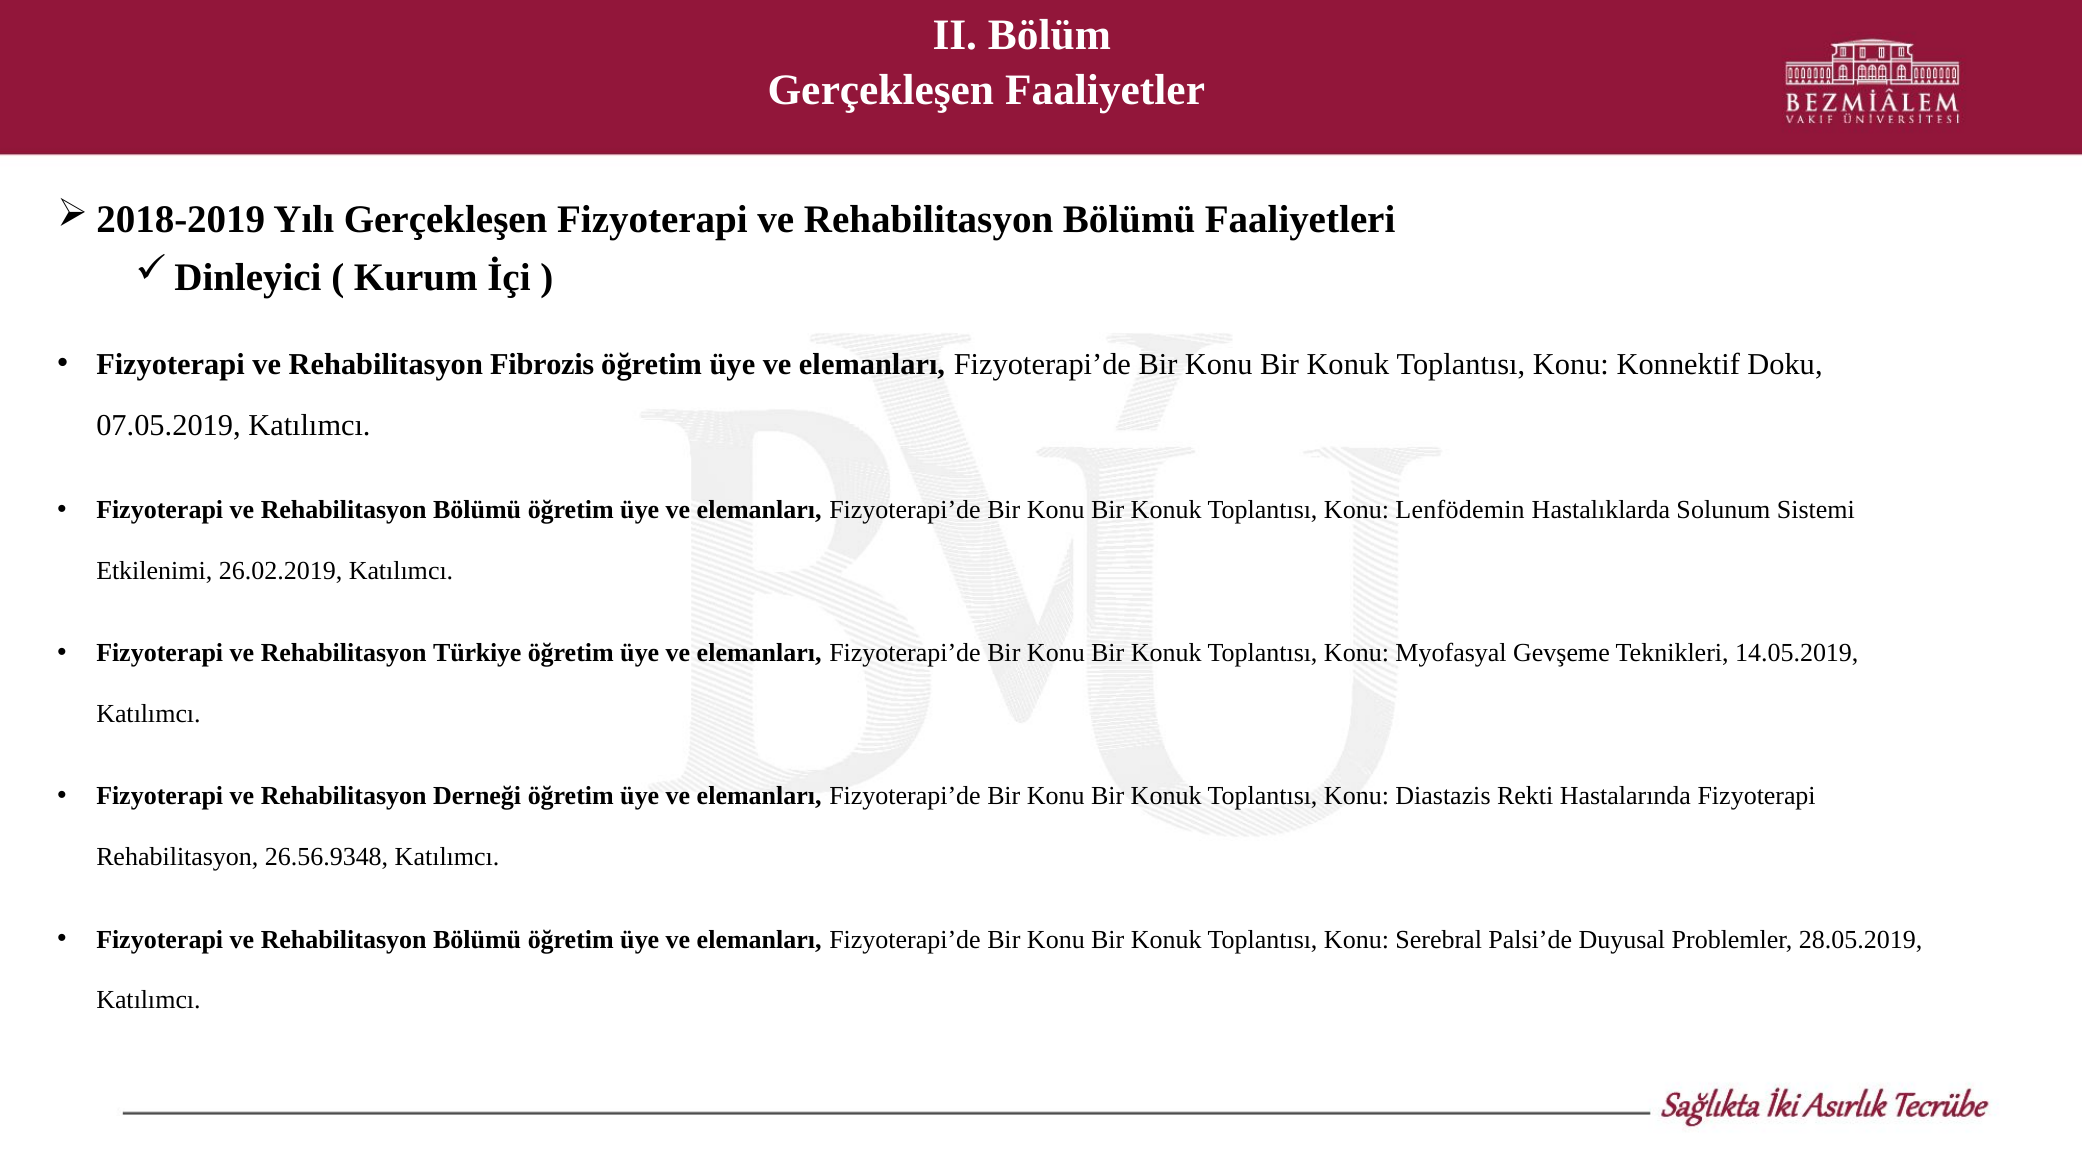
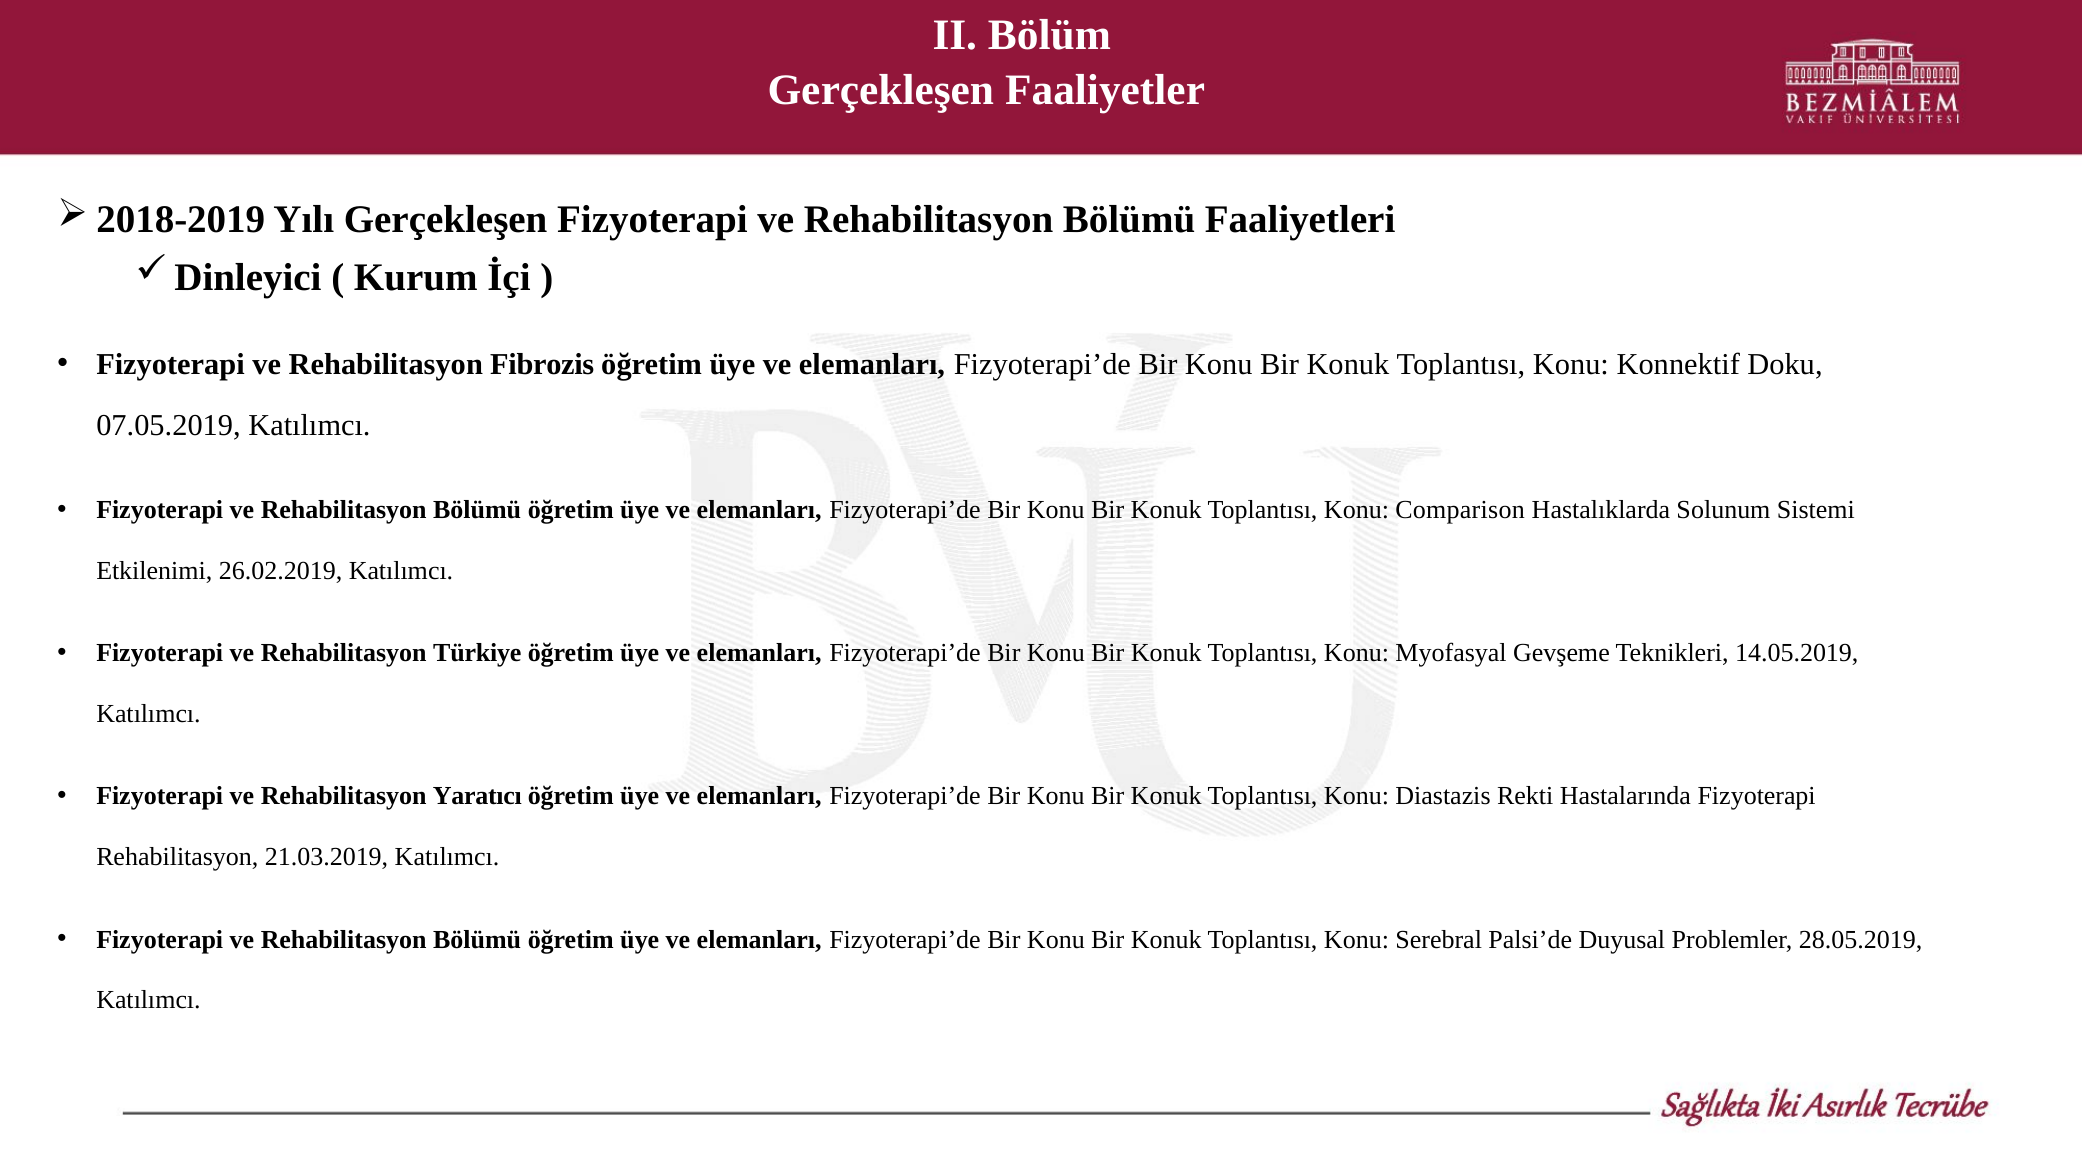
Lenfödemin: Lenfödemin -> Comparison
Derneği: Derneği -> Yaratıcı
26.56.9348: 26.56.9348 -> 21.03.2019
